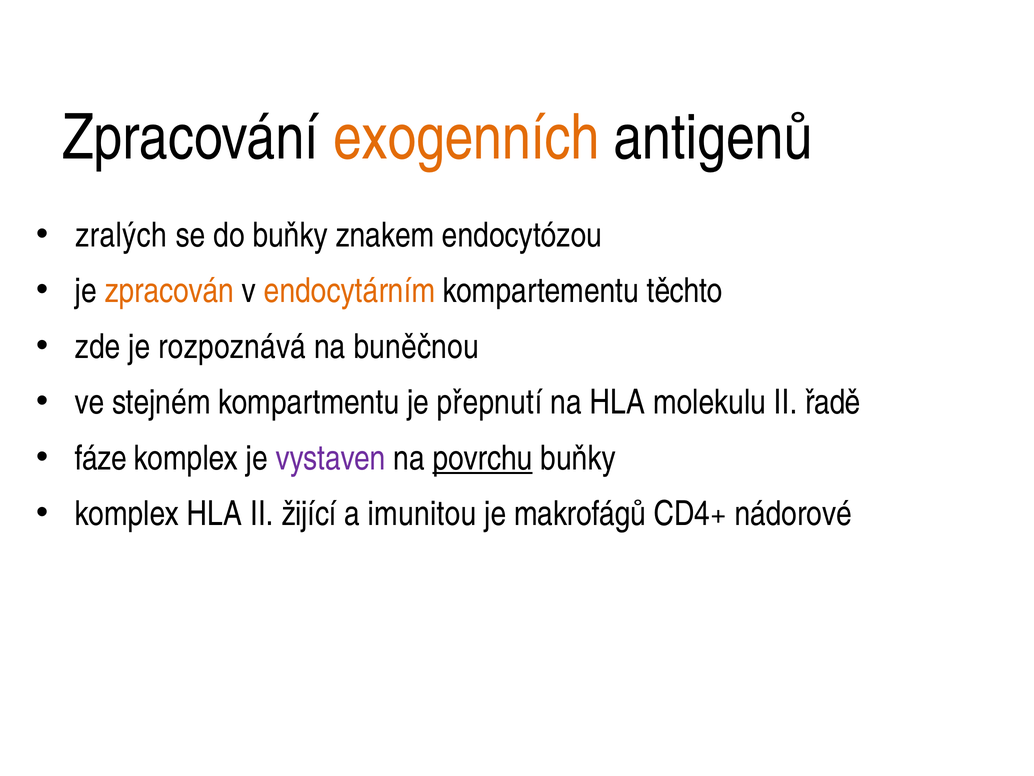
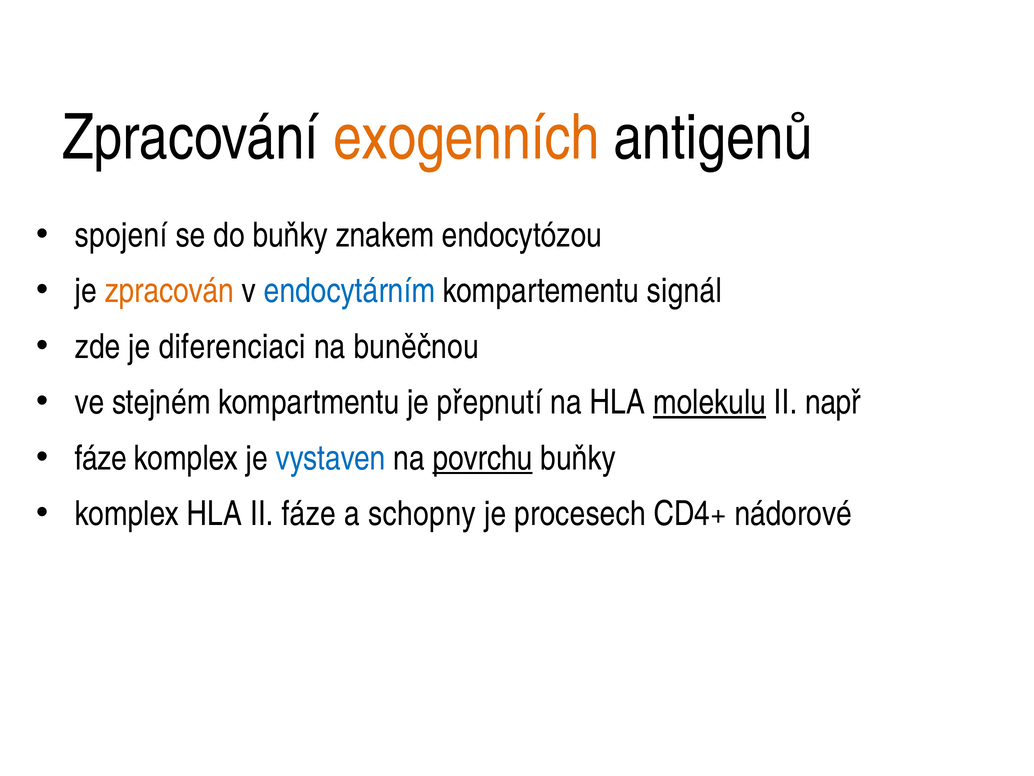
zralých: zralých -> spojení
endocytárním colour: orange -> blue
těchto: těchto -> signál
rozpoznává: rozpoznává -> diferenciaci
molekulu underline: none -> present
řadě: řadě -> např
vystaven colour: purple -> blue
II žijící: žijící -> fáze
imunitou: imunitou -> schopny
makrofágů: makrofágů -> procesech
